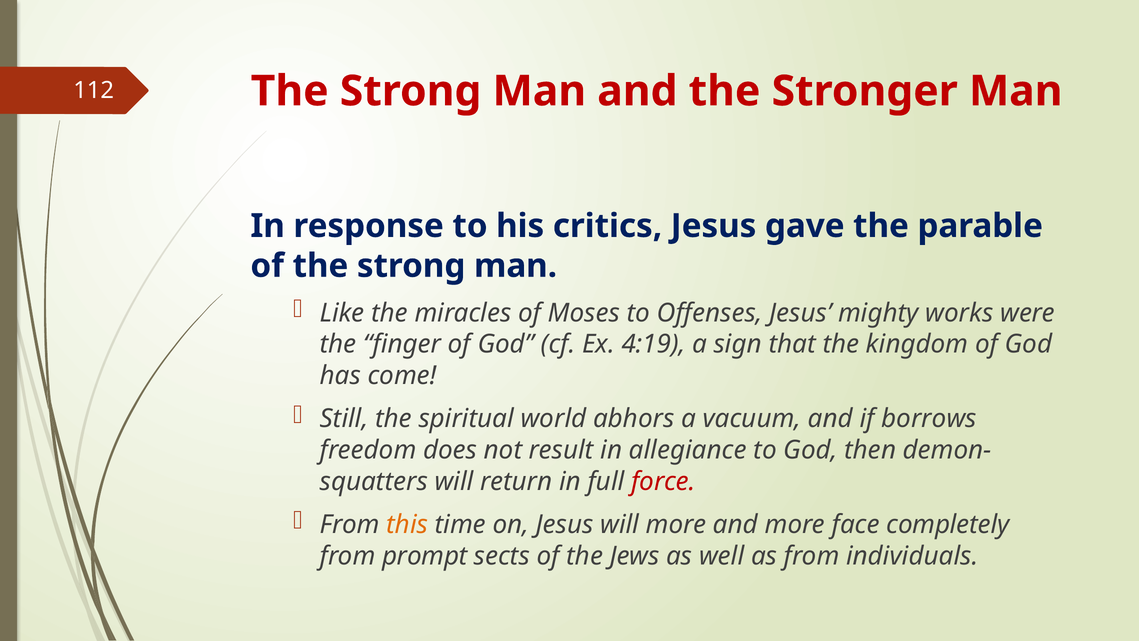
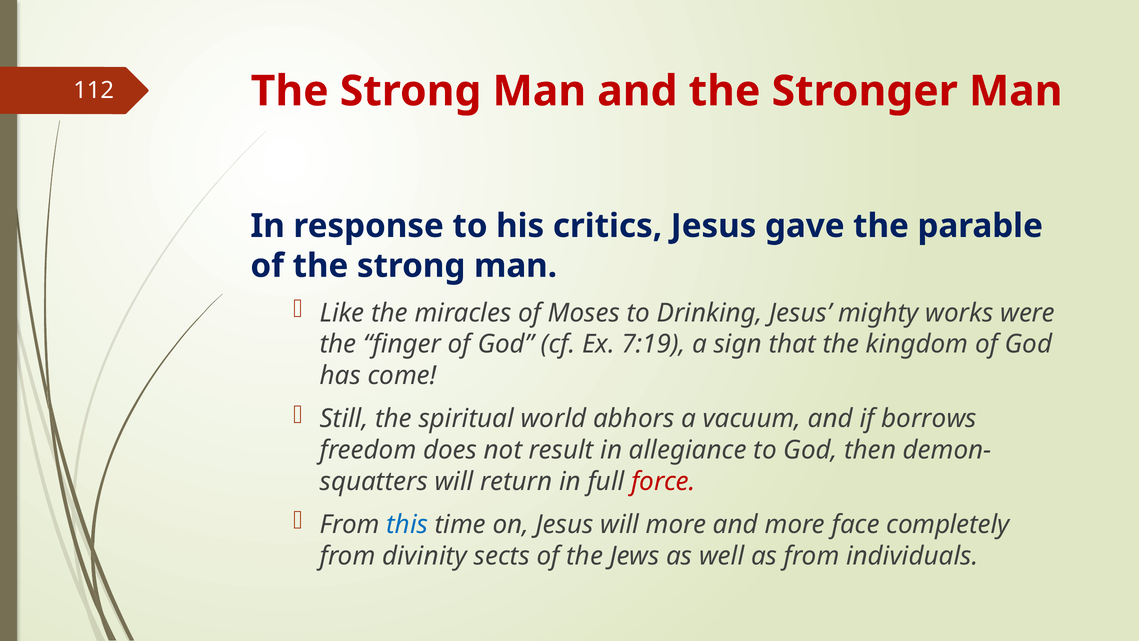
Offenses: Offenses -> Drinking
4:19: 4:19 -> 7:19
this colour: orange -> blue
prompt: prompt -> divinity
